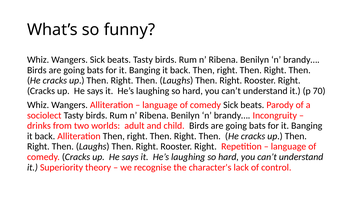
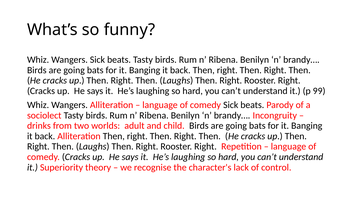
70: 70 -> 99
